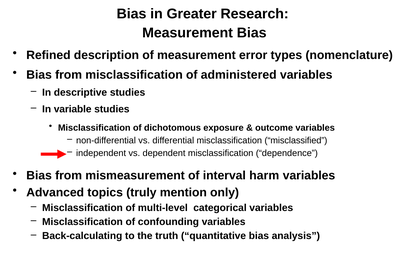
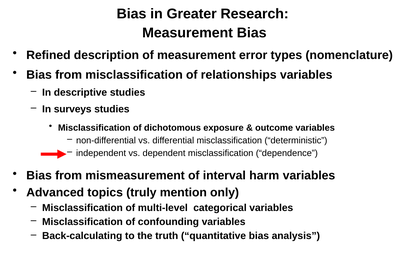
administered: administered -> relationships
variable: variable -> surveys
misclassified: misclassified -> deterministic
